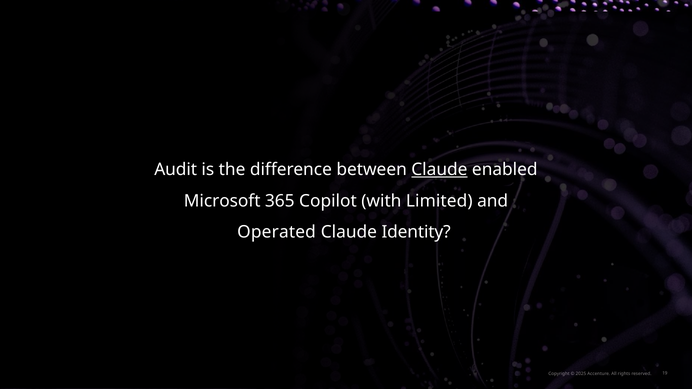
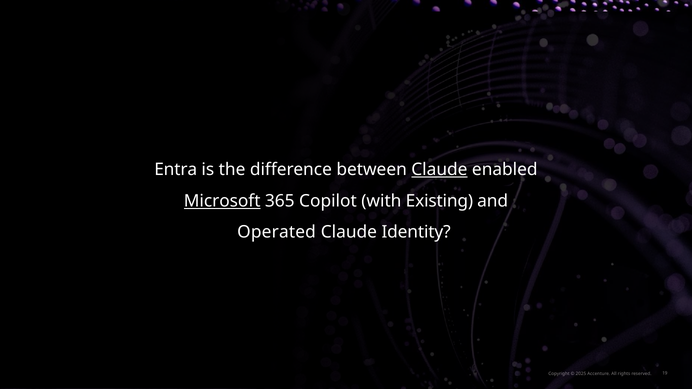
Audit: Audit -> Entra
Microsoft underline: none -> present
Limited: Limited -> Existing
